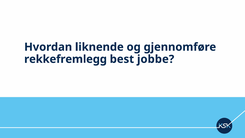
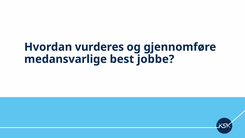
liknende: liknende -> vurderes
rekkefremlegg: rekkefremlegg -> medansvarlige
